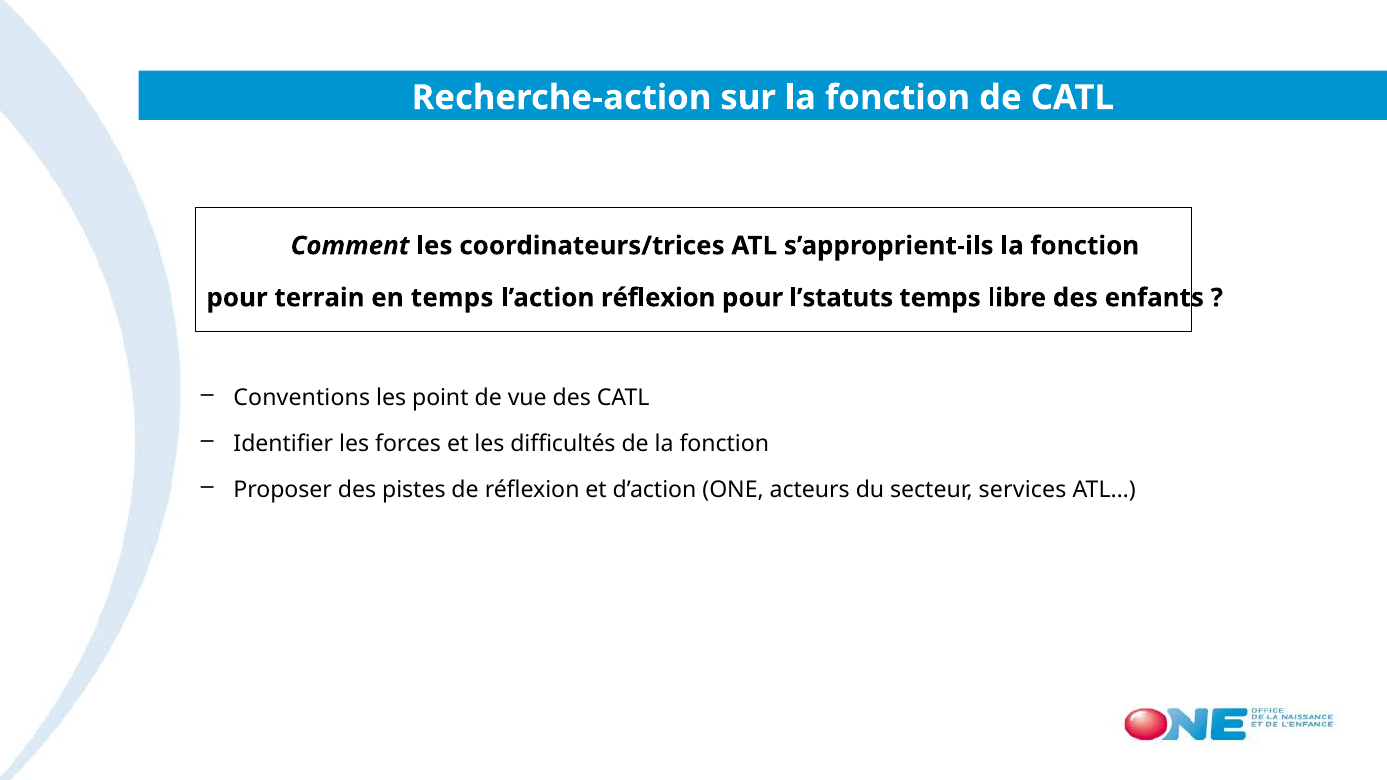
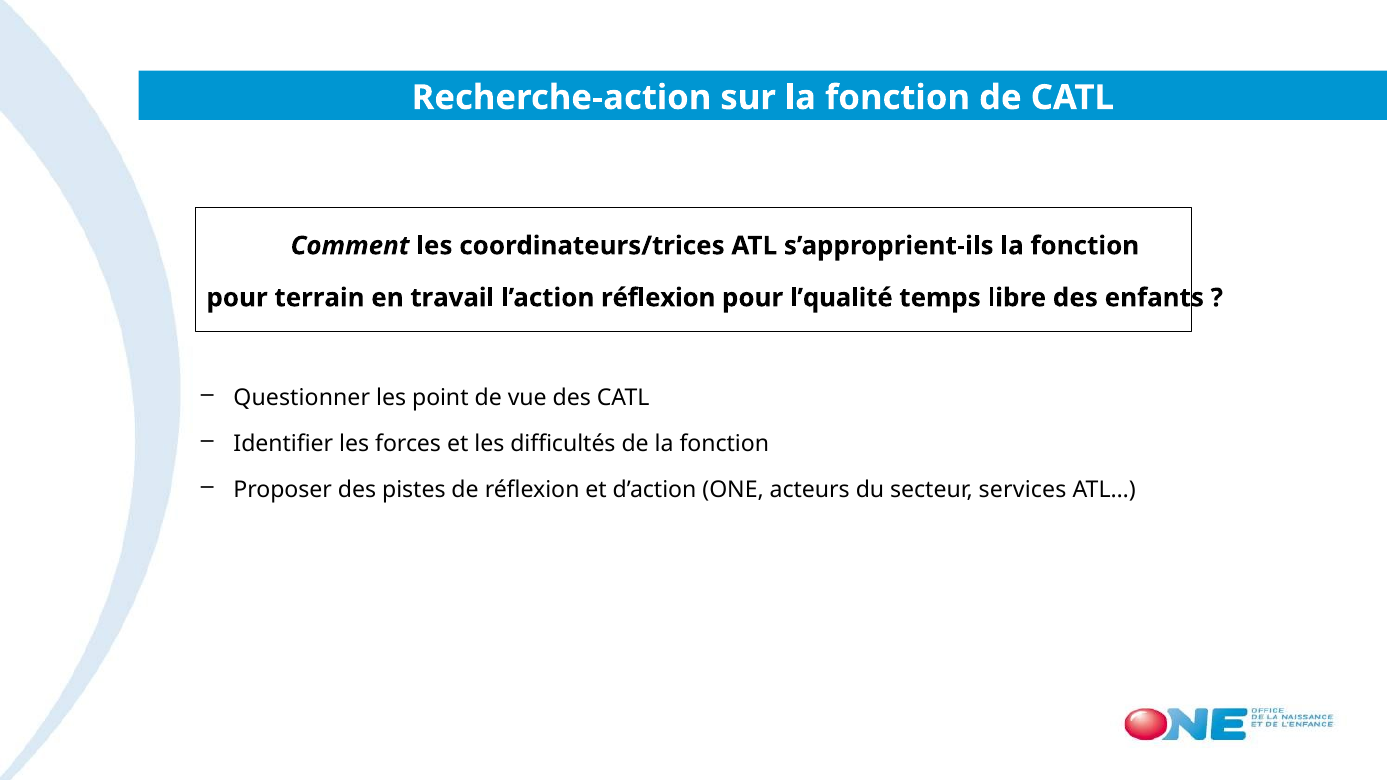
en temps: temps -> travail
l’statuts: l’statuts -> l’qualité
Conventions: Conventions -> Questionner
